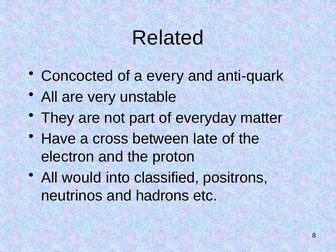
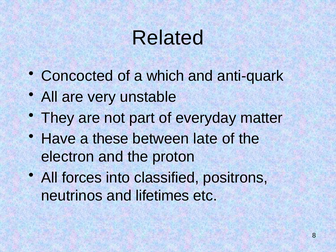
every: every -> which
cross: cross -> these
would: would -> forces
hadrons: hadrons -> lifetimes
